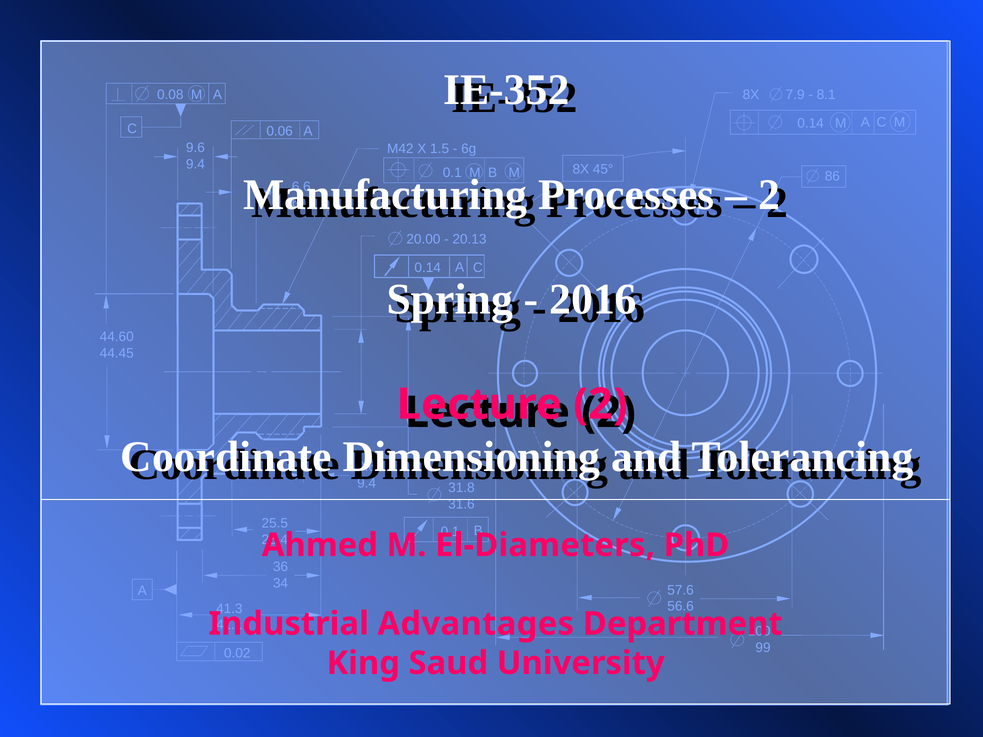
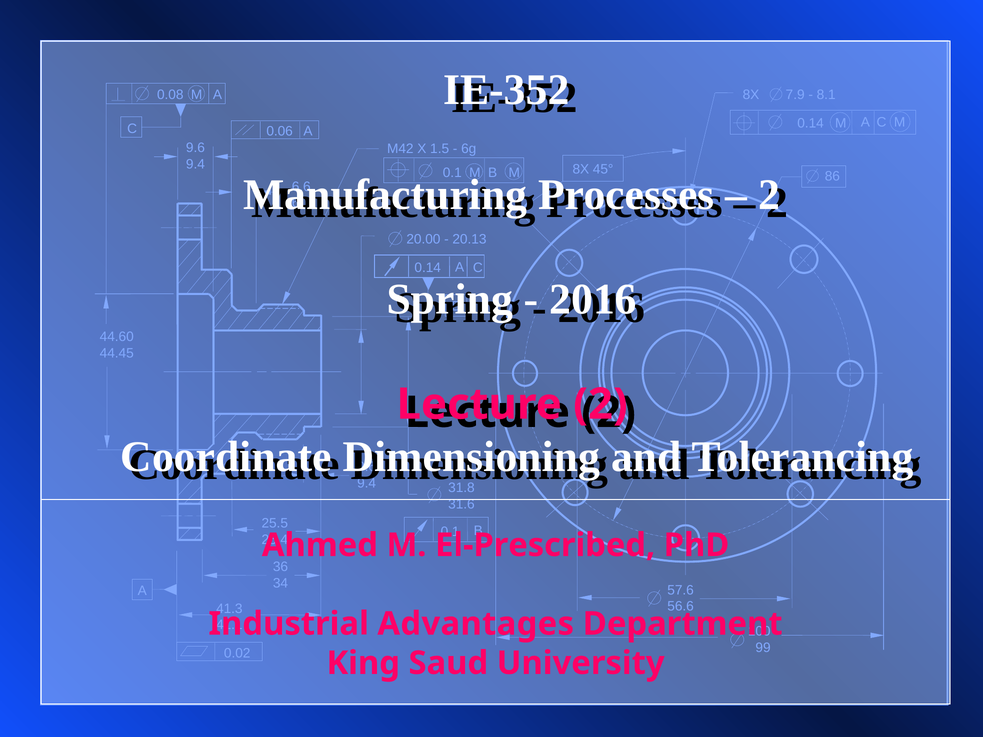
El-Diameters: El-Diameters -> El-Prescribed
